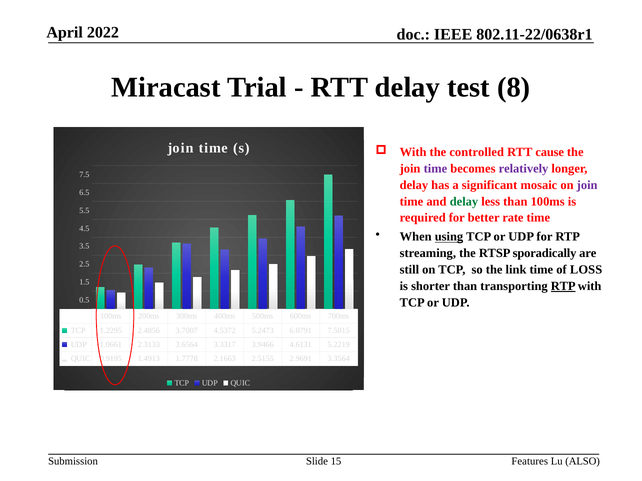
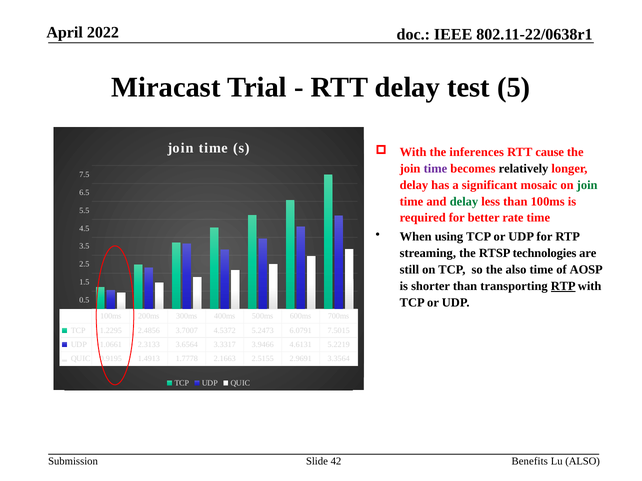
8: 8 -> 5
controlled: controlled -> inferences
relatively colour: purple -> black
join at (587, 185) colour: purple -> green
using underline: present -> none
sporadically: sporadically -> technologies
the link: link -> also
LOSS: LOSS -> AOSP
15: 15 -> 42
Features: Features -> Benefits
